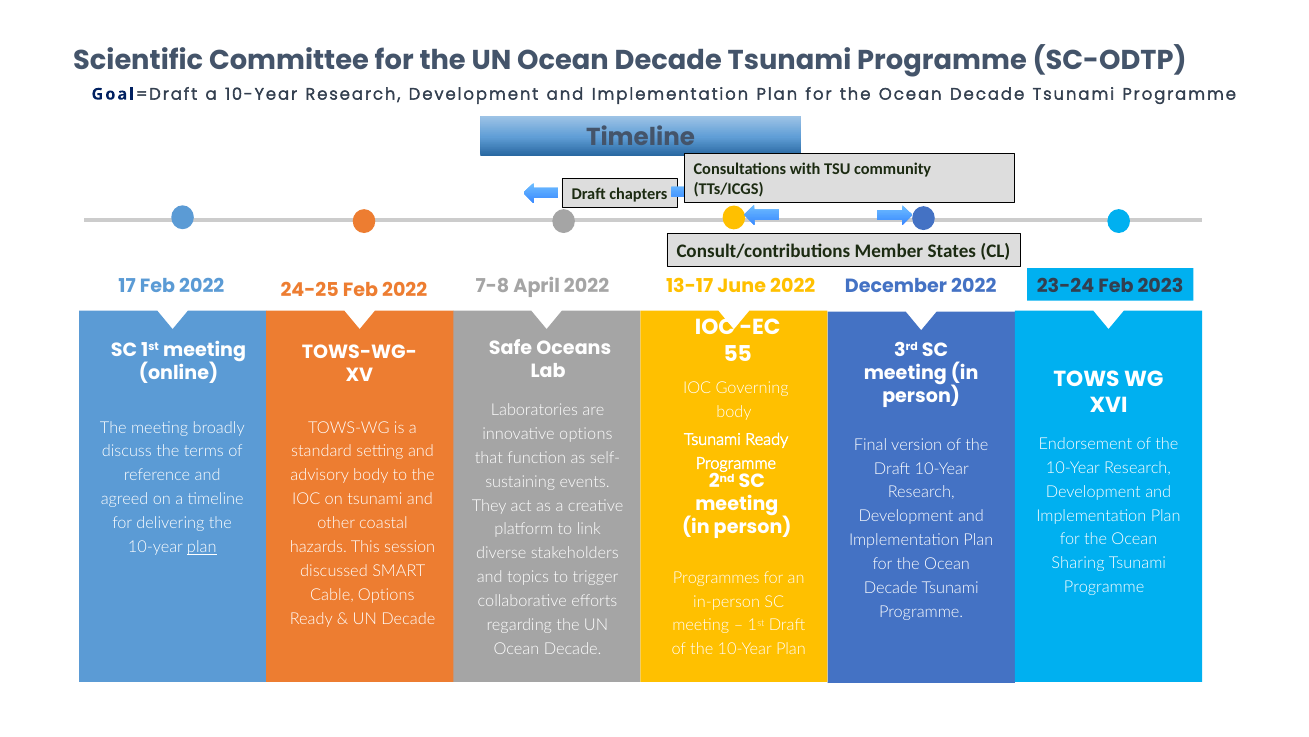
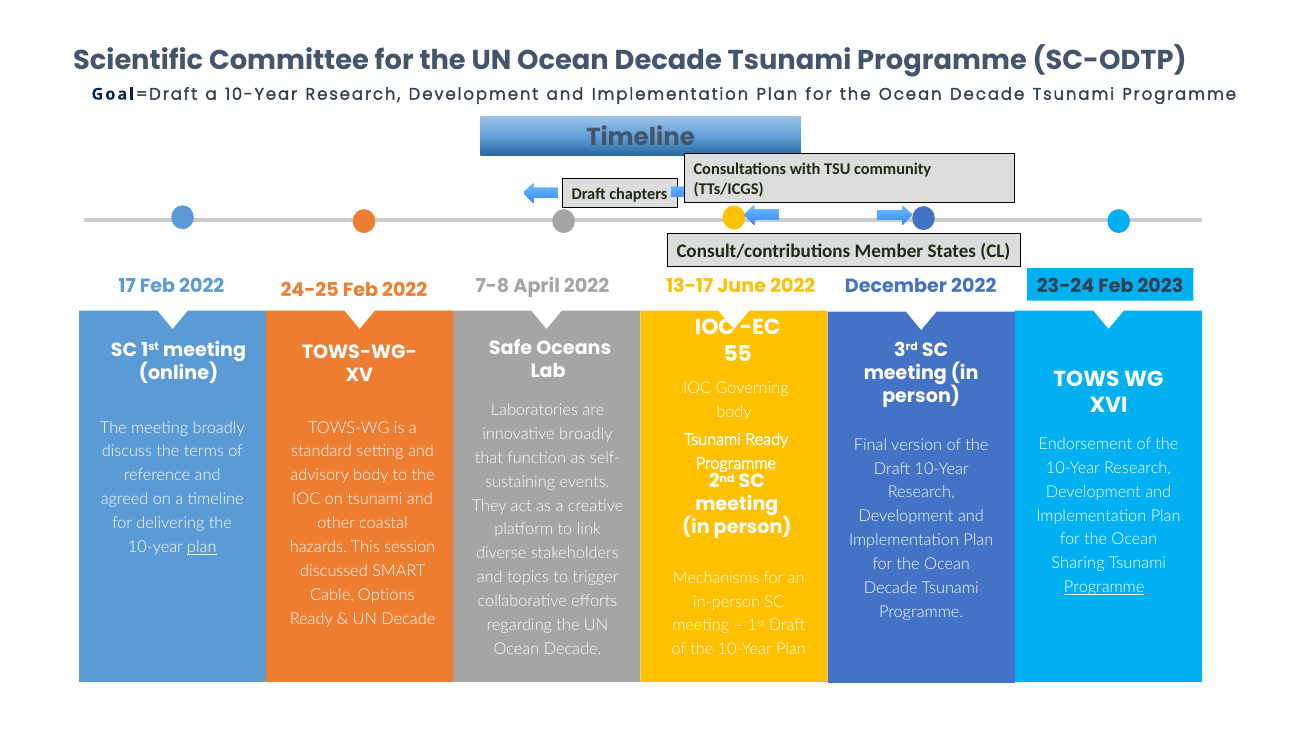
innovative options: options -> broadly
Programmes: Programmes -> Mechanisms
Programme at (1104, 587) underline: none -> present
